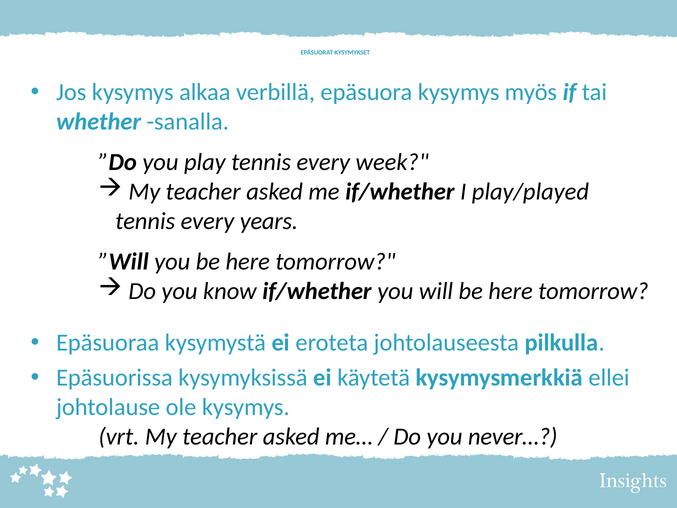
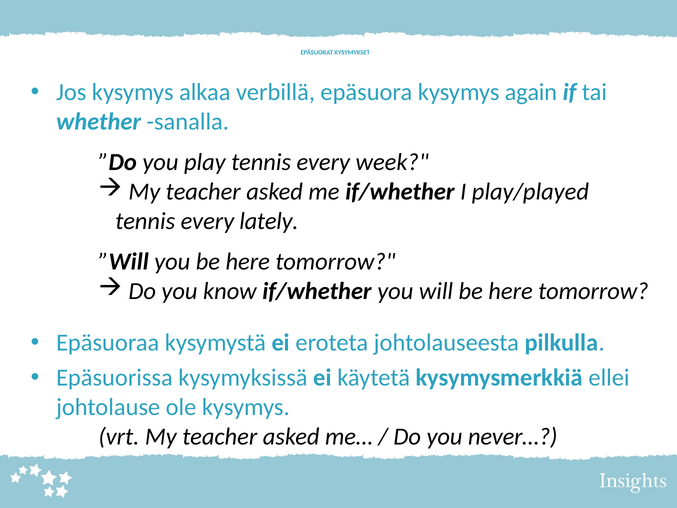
myös: myös -> again
years: years -> lately
